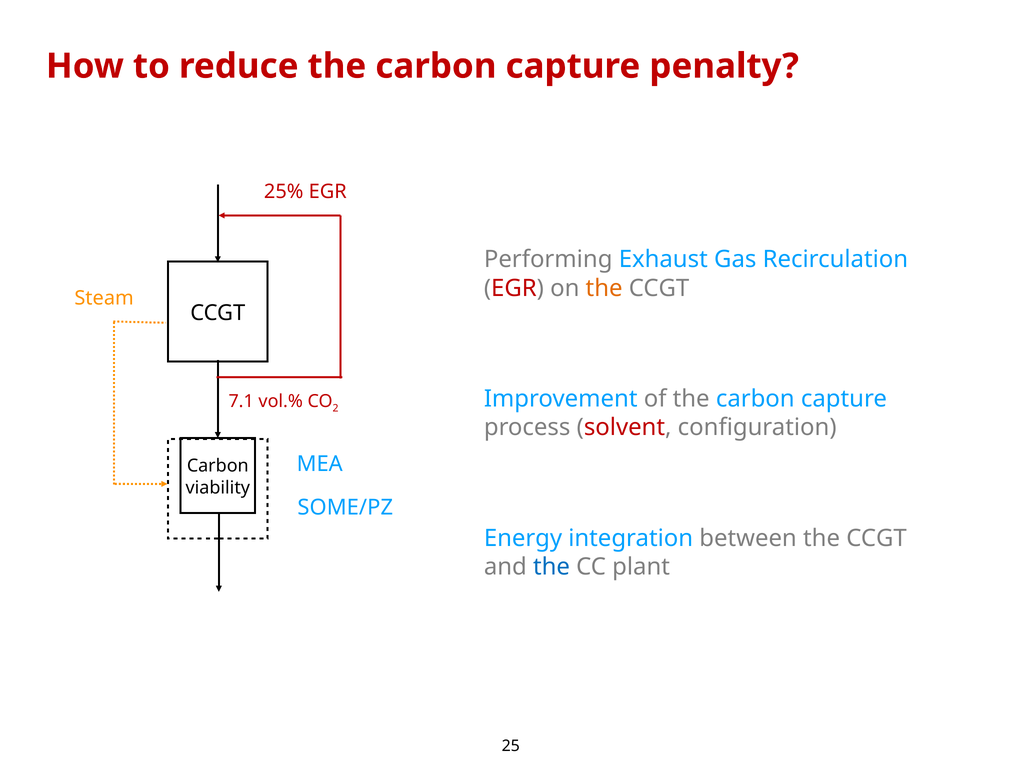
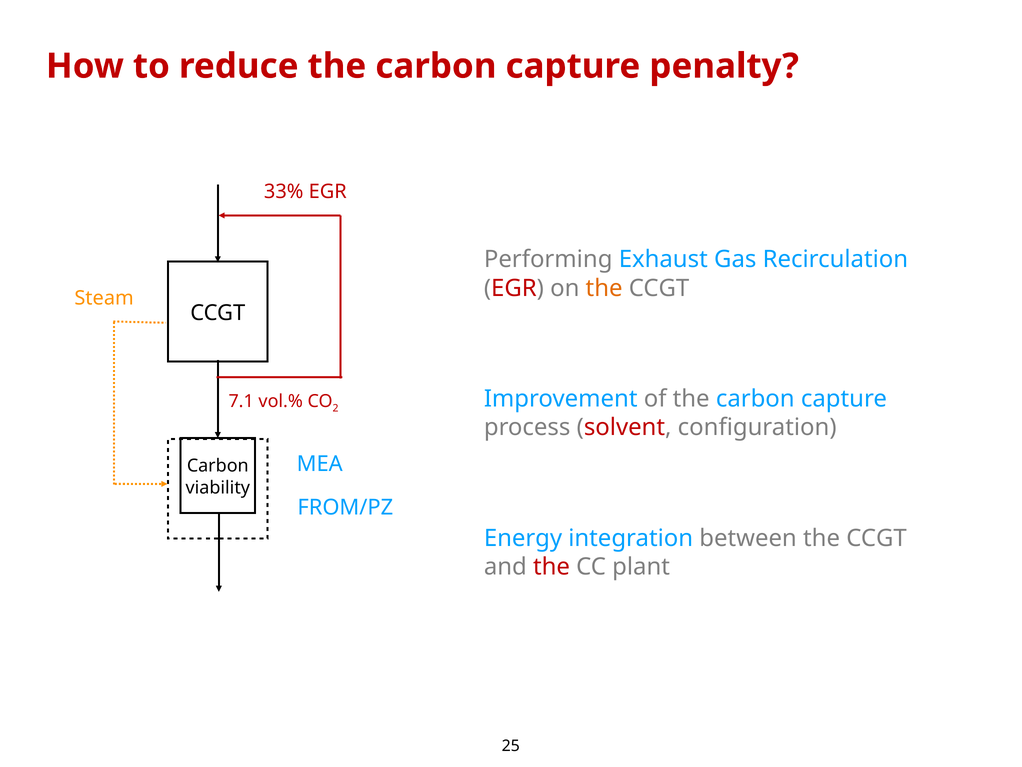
25%: 25% -> 33%
SOME/PZ: SOME/PZ -> FROM/PZ
the at (551, 567) colour: blue -> red
